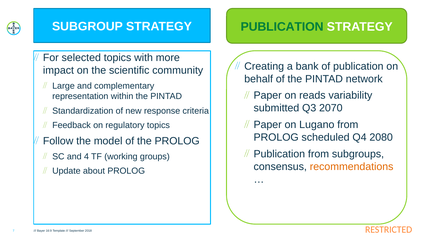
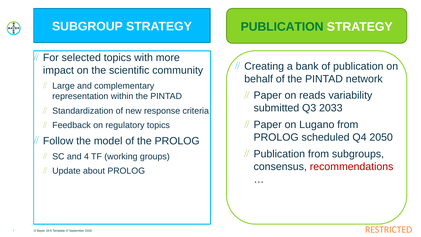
2070: 2070 -> 2033
2080: 2080 -> 2050
recommendations colour: orange -> red
